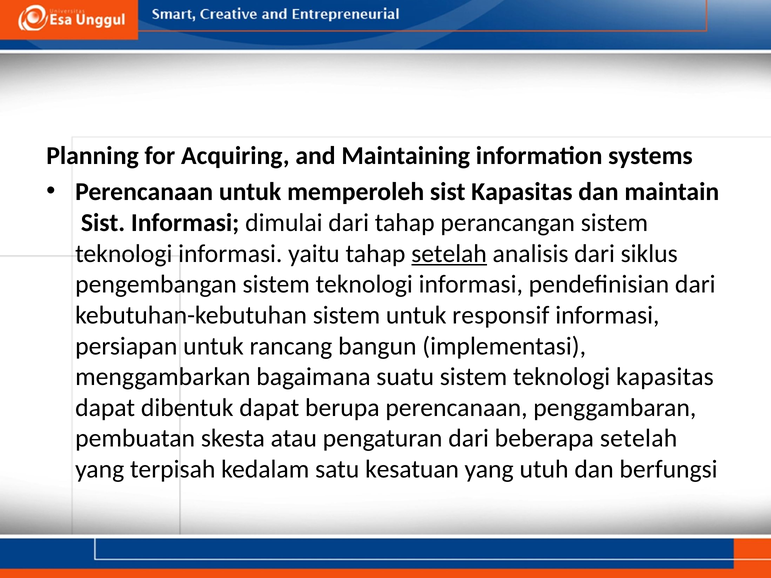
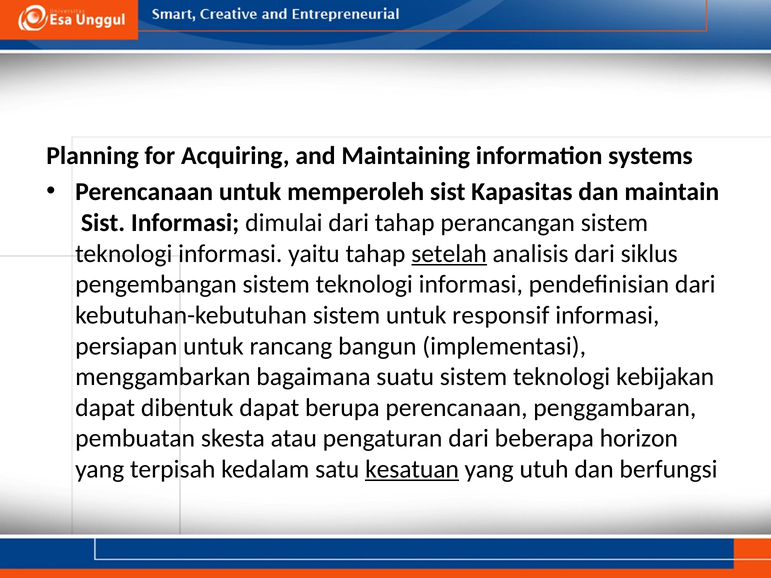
teknologi kapasitas: kapasitas -> kebijakan
beberapa setelah: setelah -> horizon
kesatuan underline: none -> present
